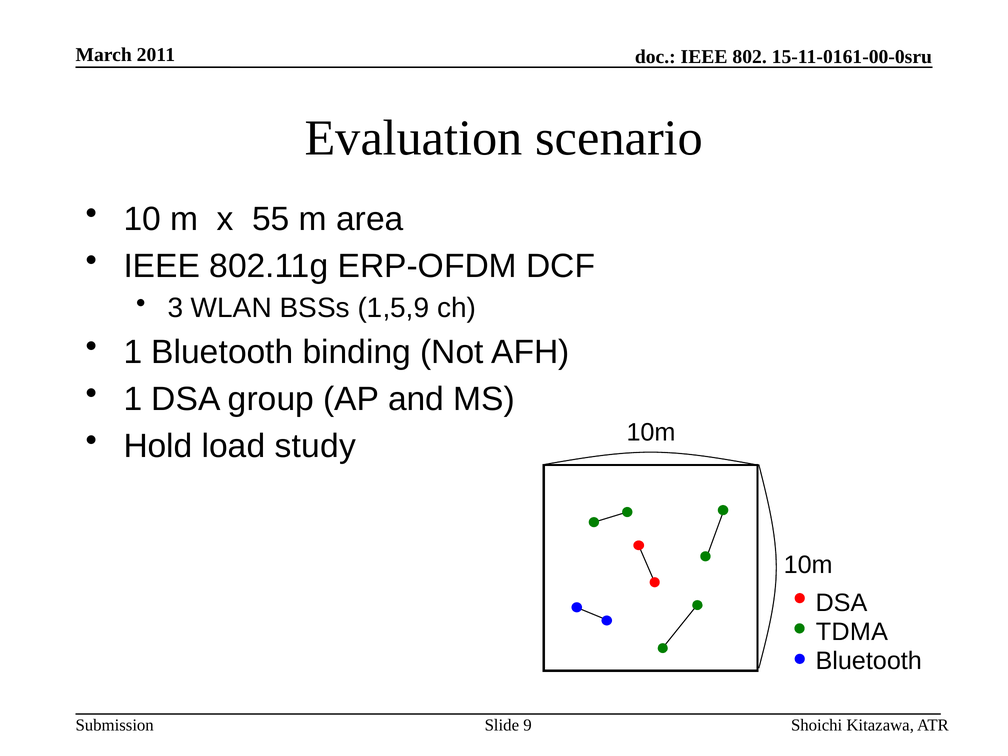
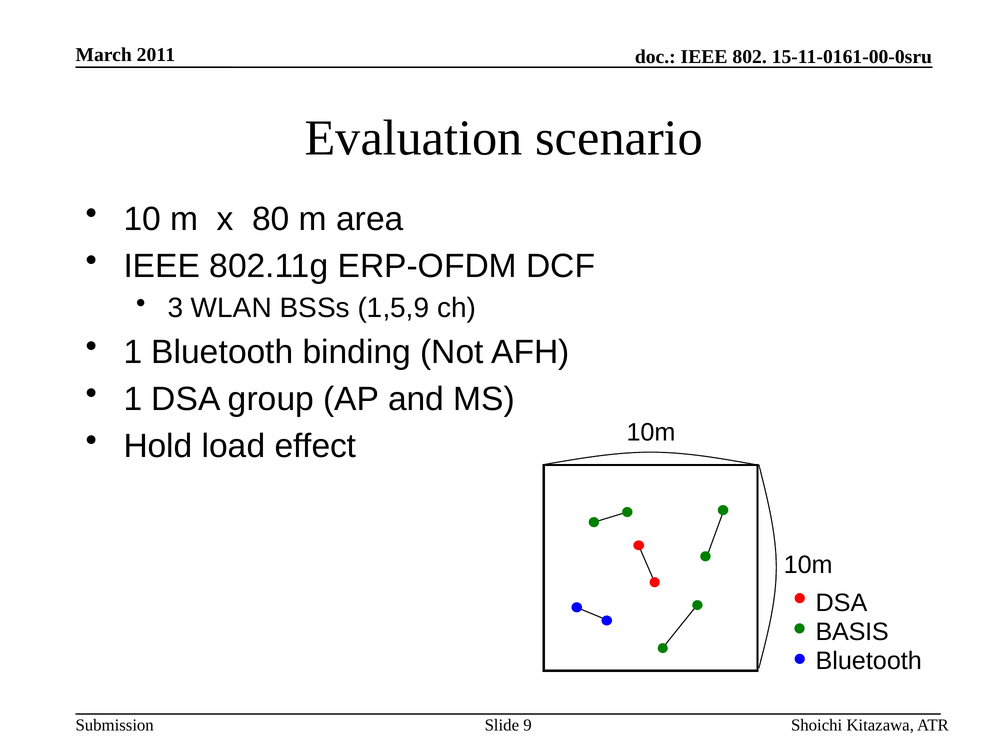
55: 55 -> 80
study: study -> effect
TDMA: TDMA -> BASIS
